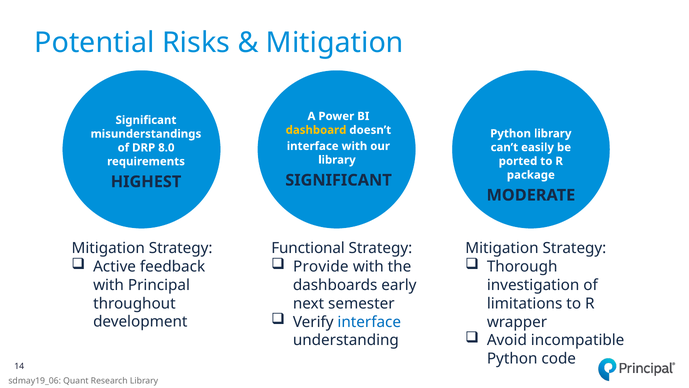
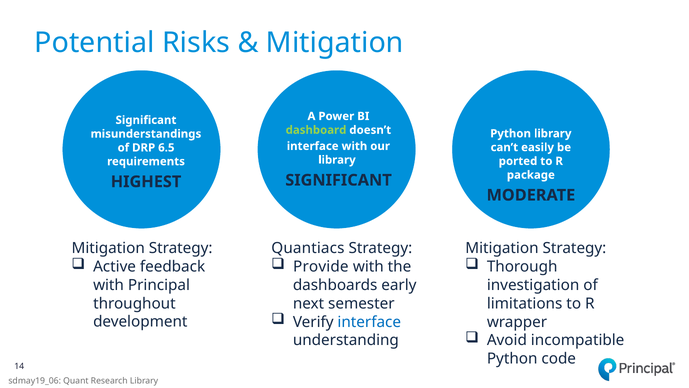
dashboard colour: yellow -> light green
8.0: 8.0 -> 6.5
Functional: Functional -> Quantiacs
